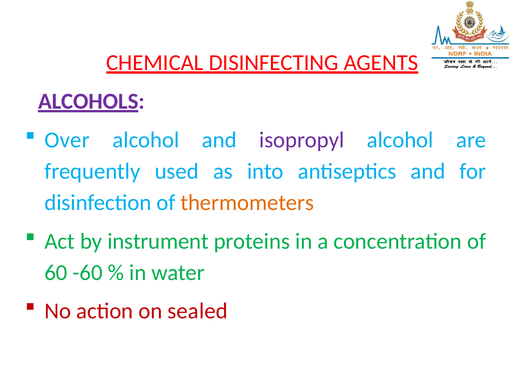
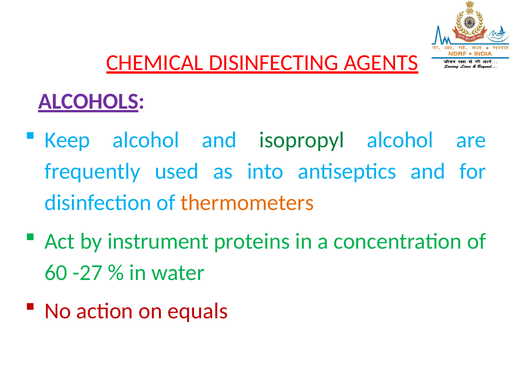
Over: Over -> Keep
isopropyl colour: purple -> green
-60: -60 -> -27
sealed: sealed -> equals
